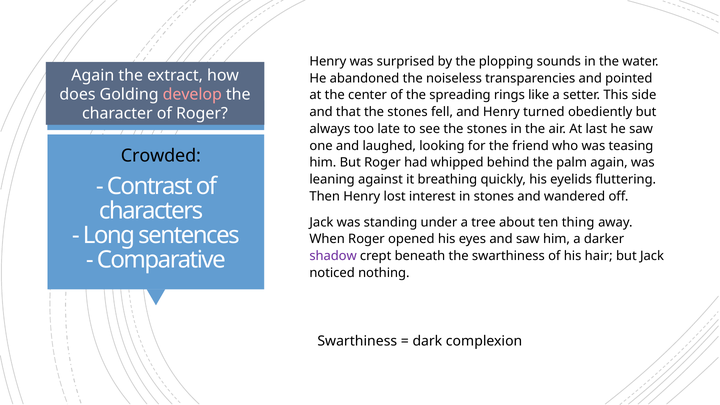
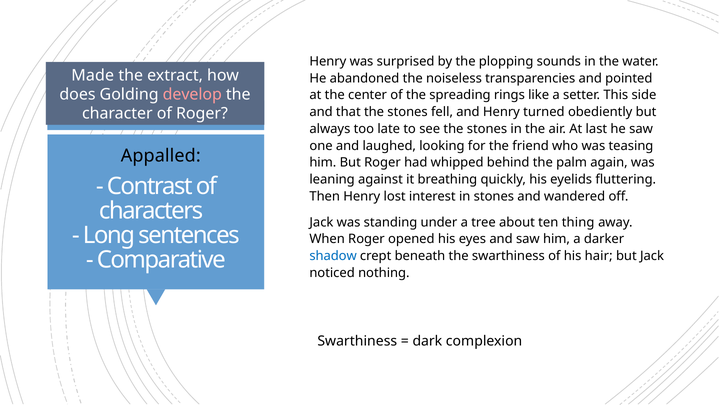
Again at (93, 75): Again -> Made
Crowded: Crowded -> Appalled
shadow colour: purple -> blue
